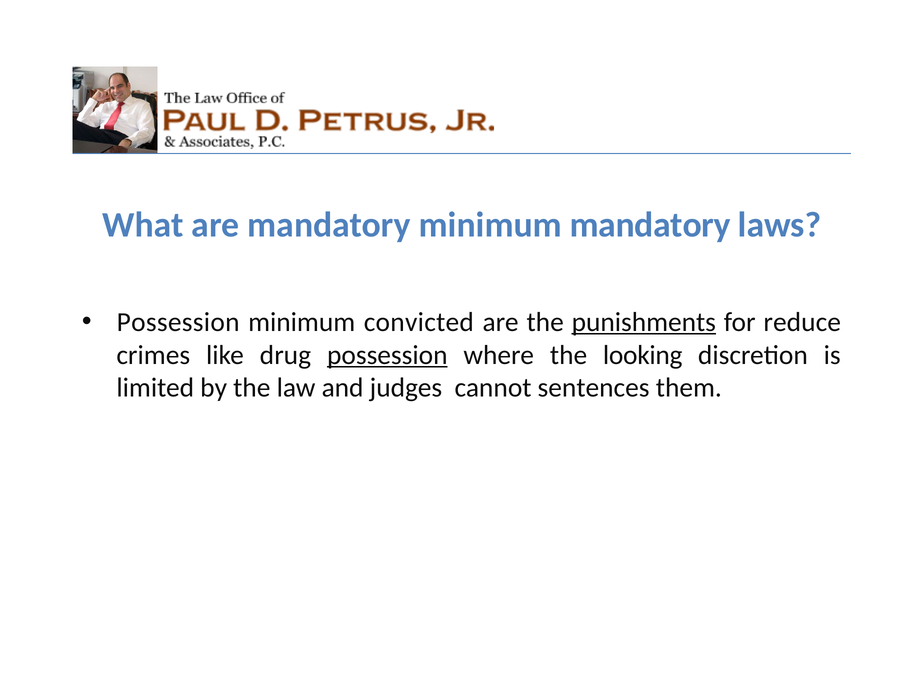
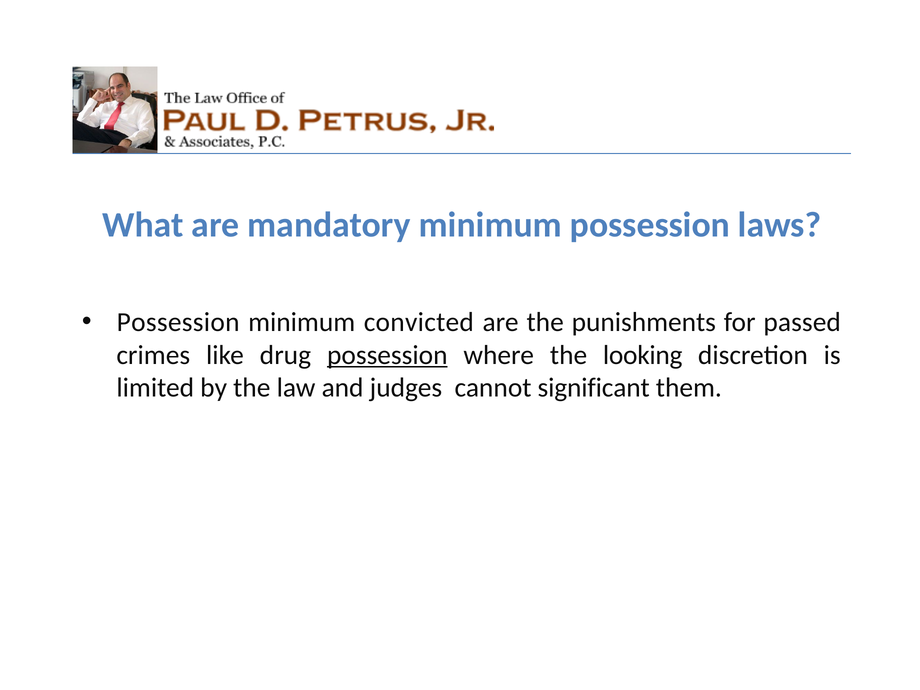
minimum mandatory: mandatory -> possession
punishments underline: present -> none
reduce: reduce -> passed
sentences: sentences -> significant
